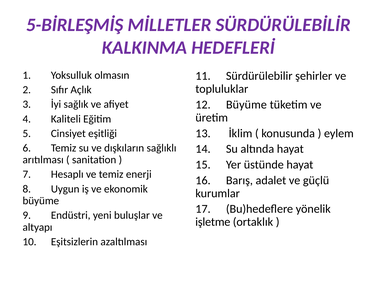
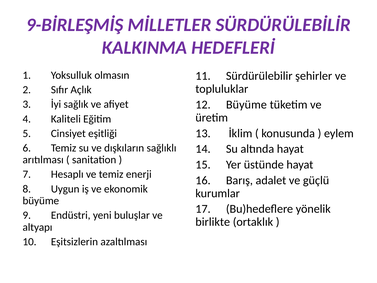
5-BİRLEŞMİŞ: 5-BİRLEŞMİŞ -> 9-BİRLEŞMİŞ
işletme: işletme -> birlikte
